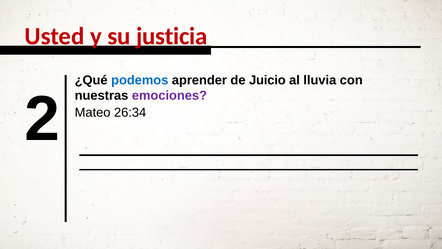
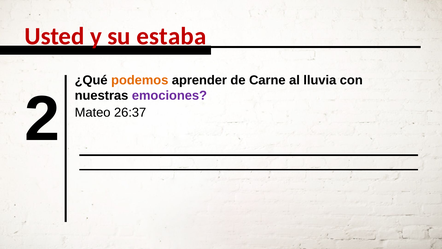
justicia: justicia -> estaba
podemos colour: blue -> orange
Juicio: Juicio -> Carne
26:34: 26:34 -> 26:37
